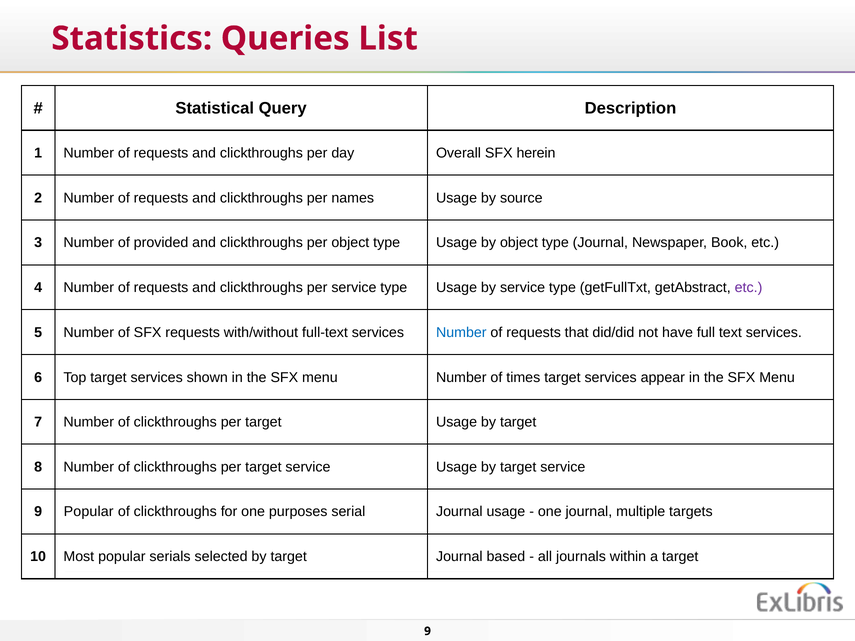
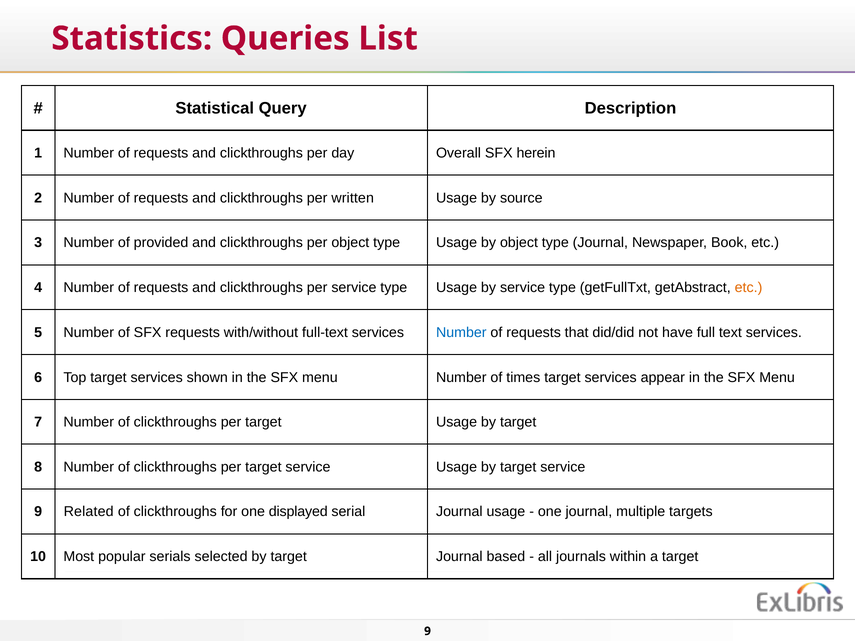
names: names -> written
etc at (749, 288) colour: purple -> orange
9 Popular: Popular -> Related
purposes: purposes -> displayed
